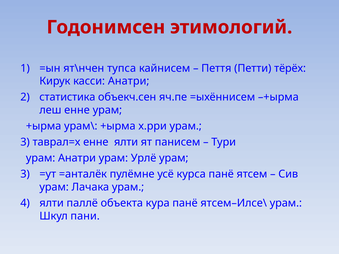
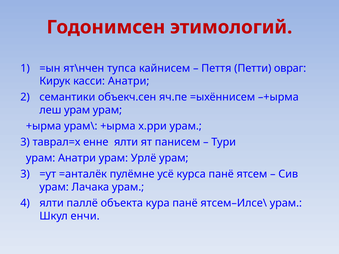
тёрёх: тёрёх -> овраг
статистика: статистика -> семантики
леш енне: енне -> урам
пани: пани -> енчи
